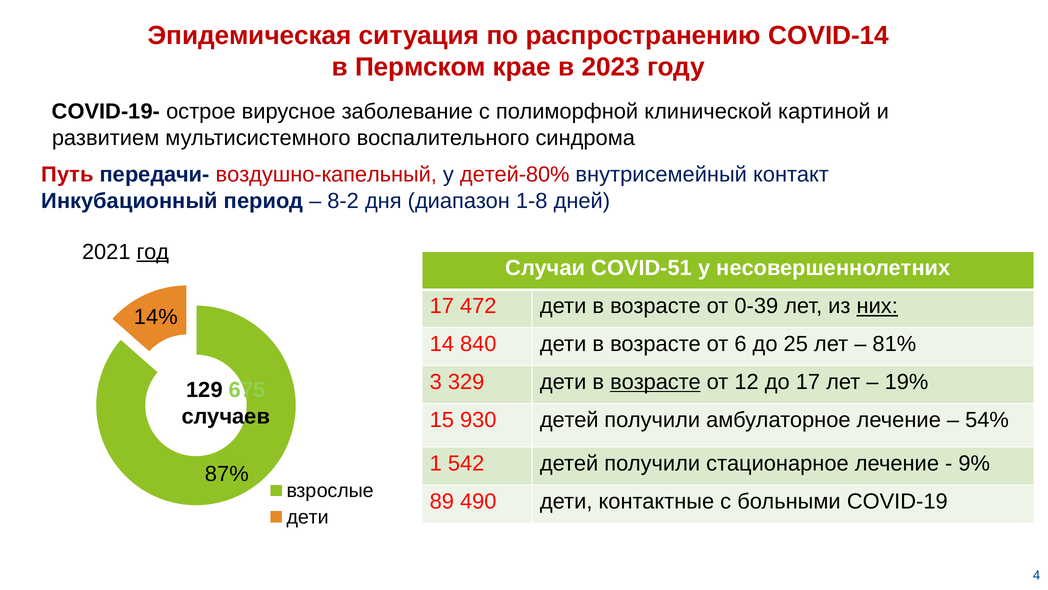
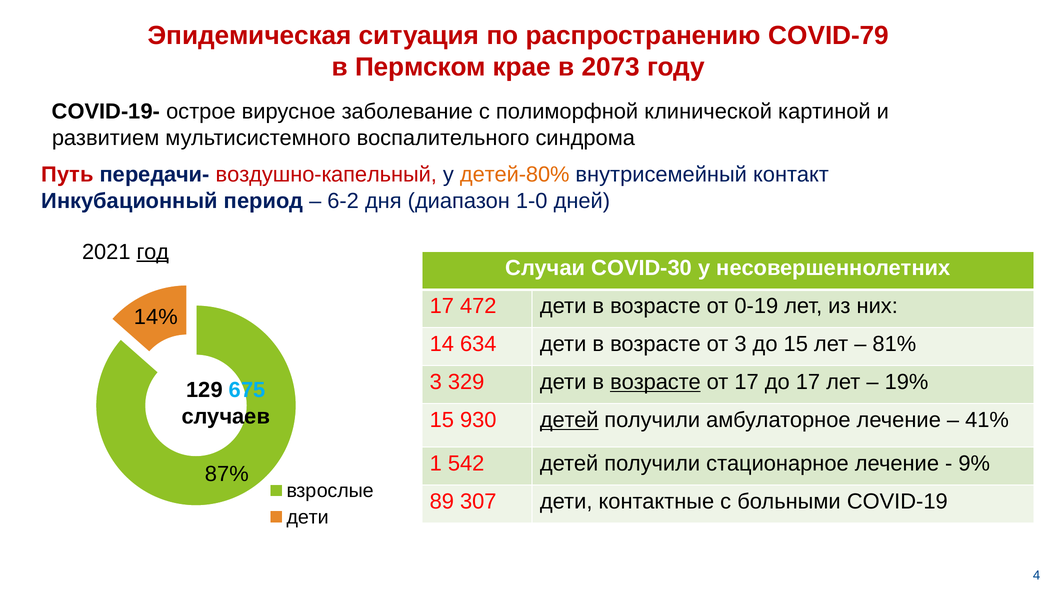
COVID-14: COVID-14 -> COVID-79
2023: 2023 -> 2073
детей-80% colour: red -> orange
8-2: 8-2 -> 6-2
1-8: 1-8 -> 1-0
COVID-51: COVID-51 -> COVID-30
0-39: 0-39 -> 0-19
них underline: present -> none
840: 840 -> 634
от 6: 6 -> 3
до 25: 25 -> 15
от 12: 12 -> 17
675 colour: light green -> light blue
детей at (569, 420) underline: none -> present
54%: 54% -> 41%
490: 490 -> 307
